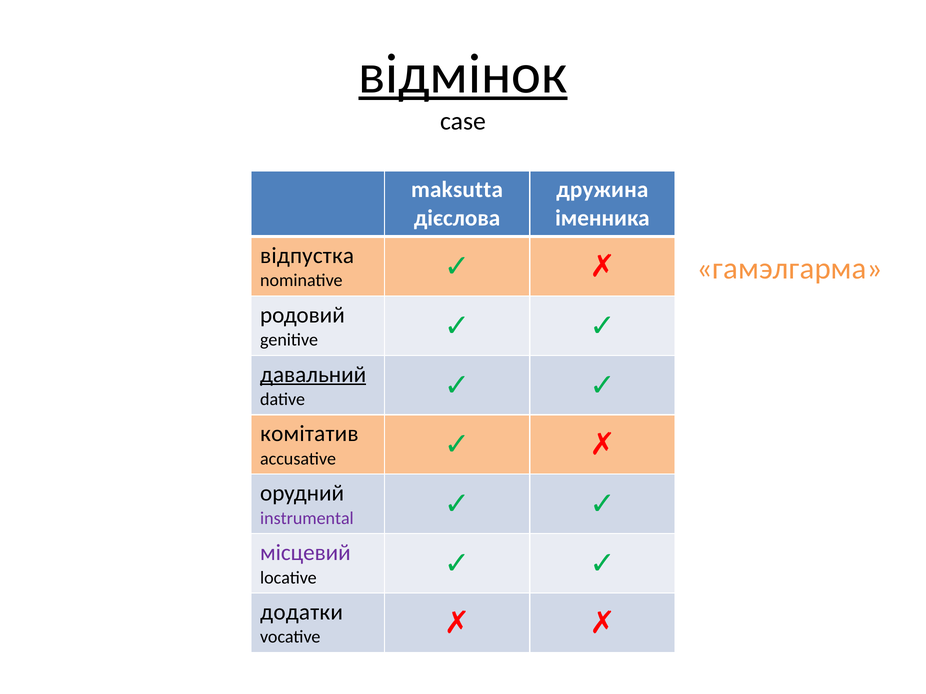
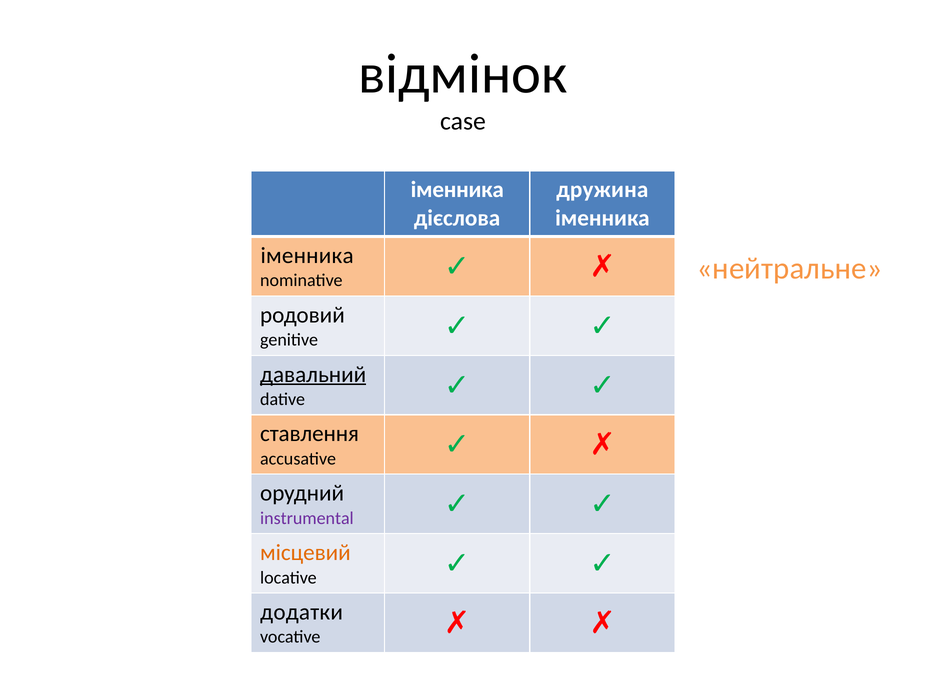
відмінок underline: present -> none
maksutta at (457, 190): maksutta -> іменника
відпустка at (307, 256): відпустка -> іменника
гамэлгарма: гамэлгарма -> нейтральне
комітатив: комітатив -> ставлення
місцевий colour: purple -> orange
